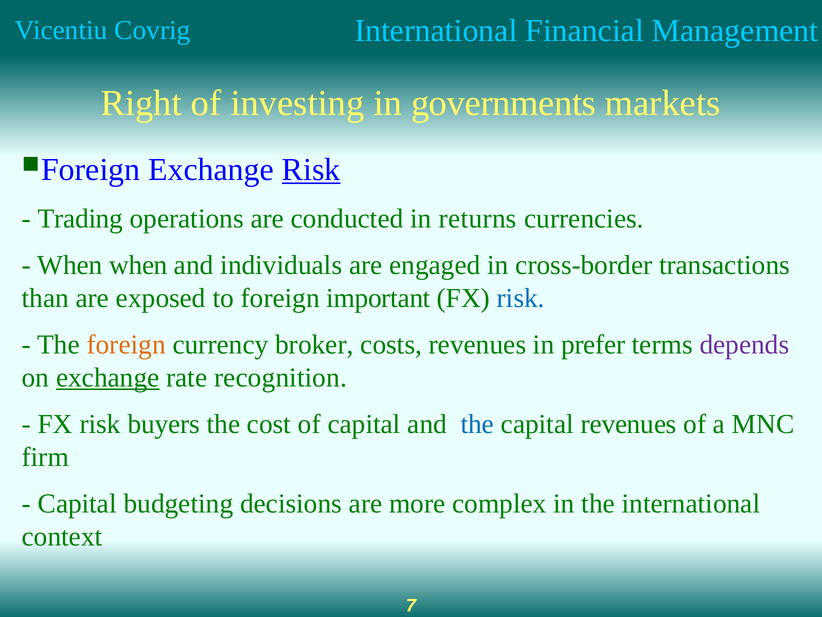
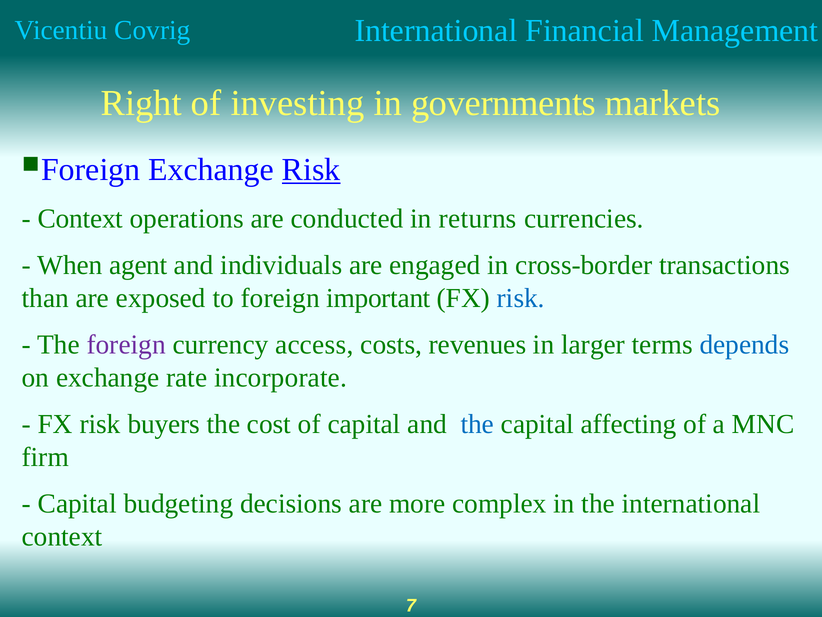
Trading at (80, 218): Trading -> Context
When when: when -> agent
foreign at (126, 344) colour: orange -> purple
broker: broker -> access
prefer: prefer -> larger
depends colour: purple -> blue
exchange at (108, 377) underline: present -> none
recognition: recognition -> incorporate
capital revenues: revenues -> affecting
